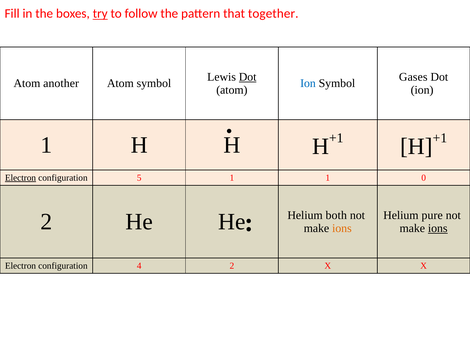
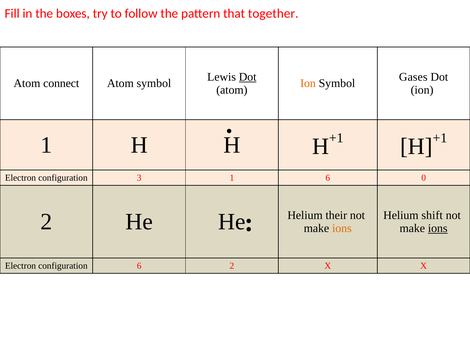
try underline: present -> none
another: another -> connect
Ion at (308, 84) colour: blue -> orange
Electron at (21, 178) underline: present -> none
5: 5 -> 3
1 1: 1 -> 6
pure: pure -> shift
both: both -> their
configuration 4: 4 -> 6
